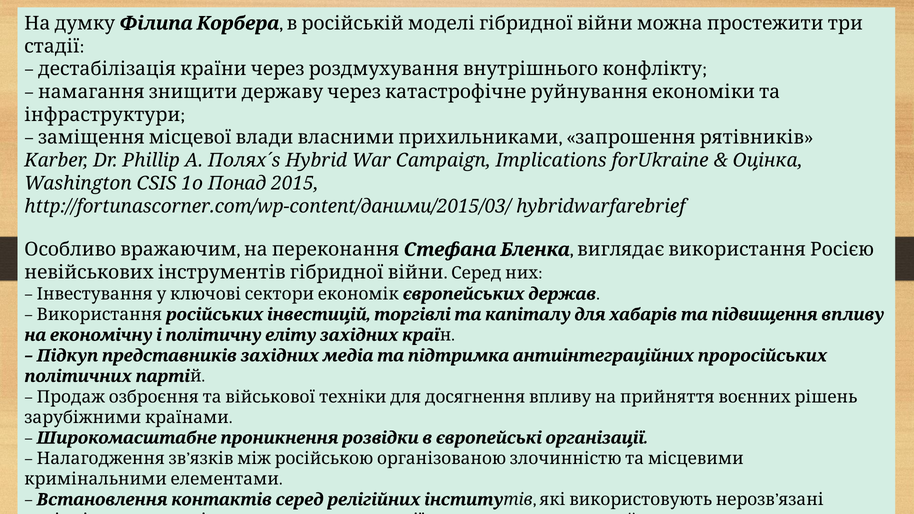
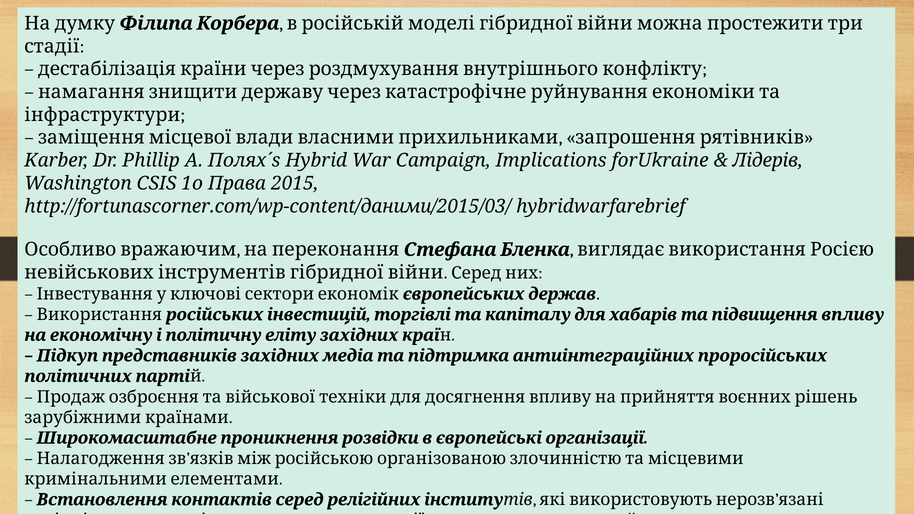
Оцінка: Оцінка -> Лідерів
Понад: Понад -> Права
